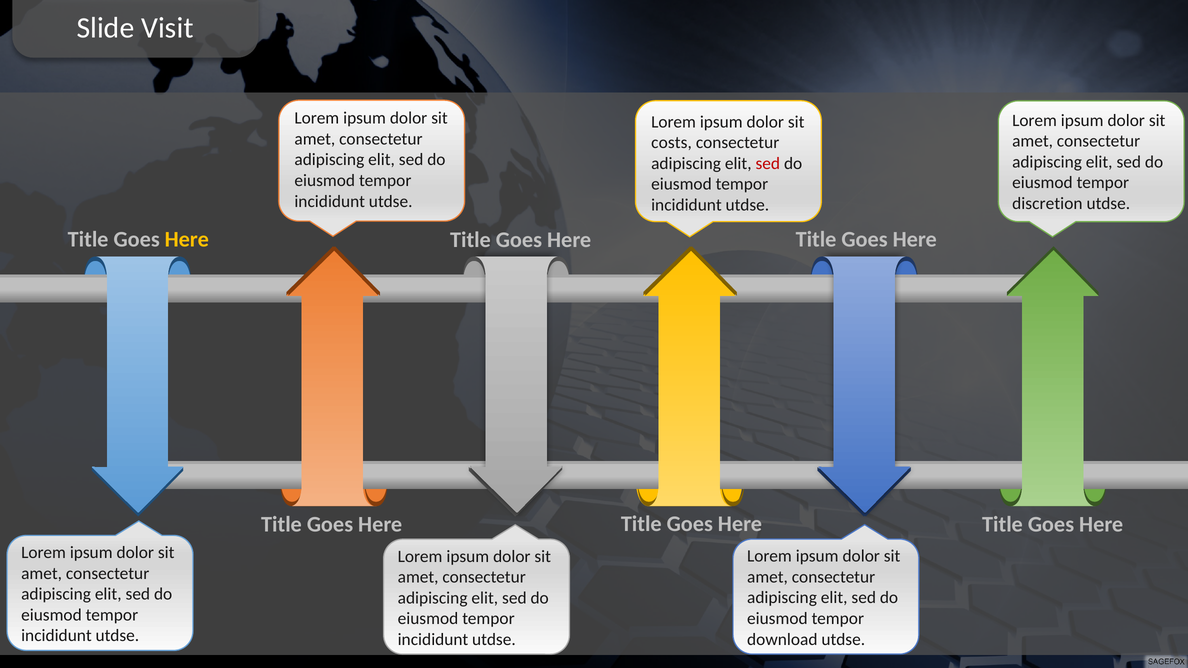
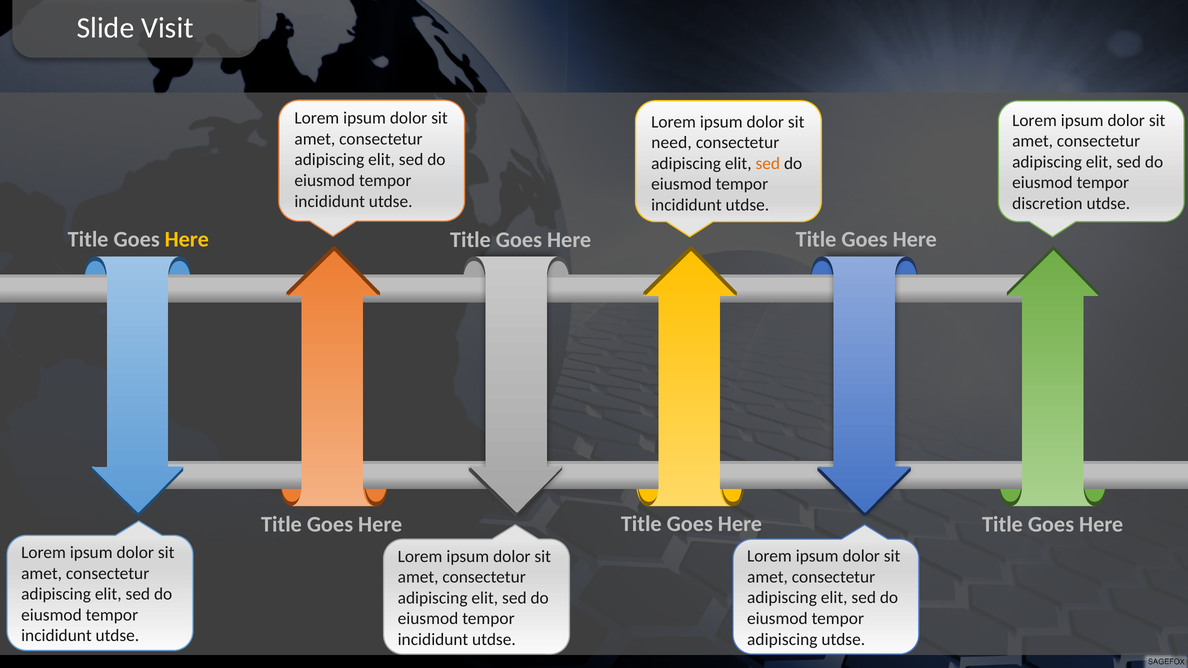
costs: costs -> need
sed at (768, 164) colour: red -> orange
download at (782, 640): download -> adipiscing
